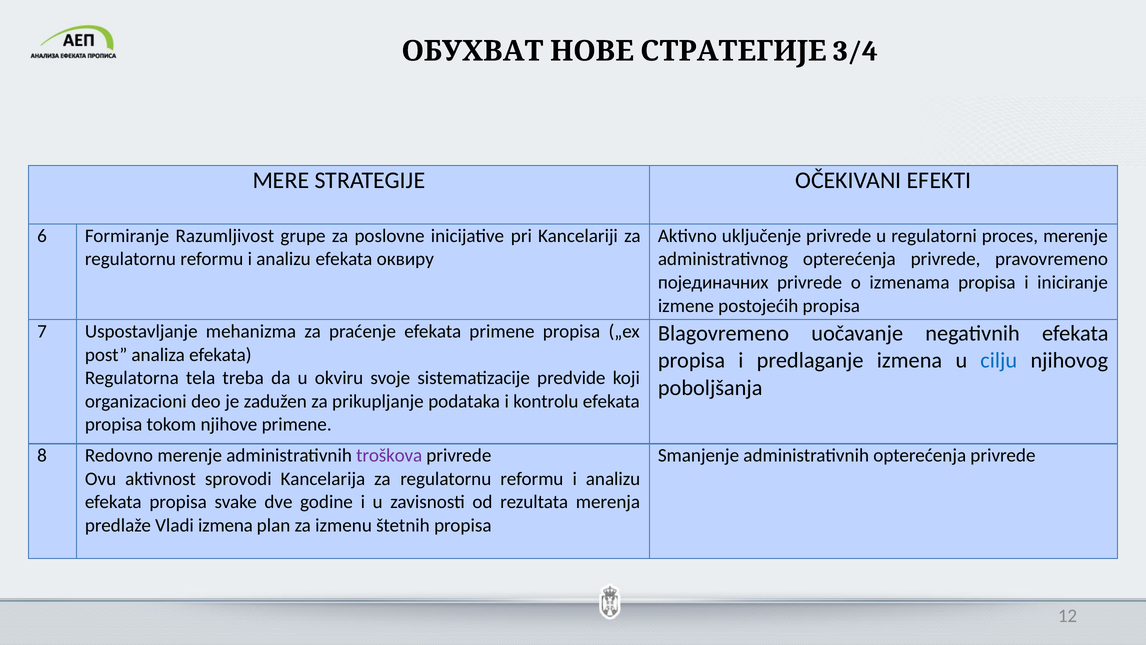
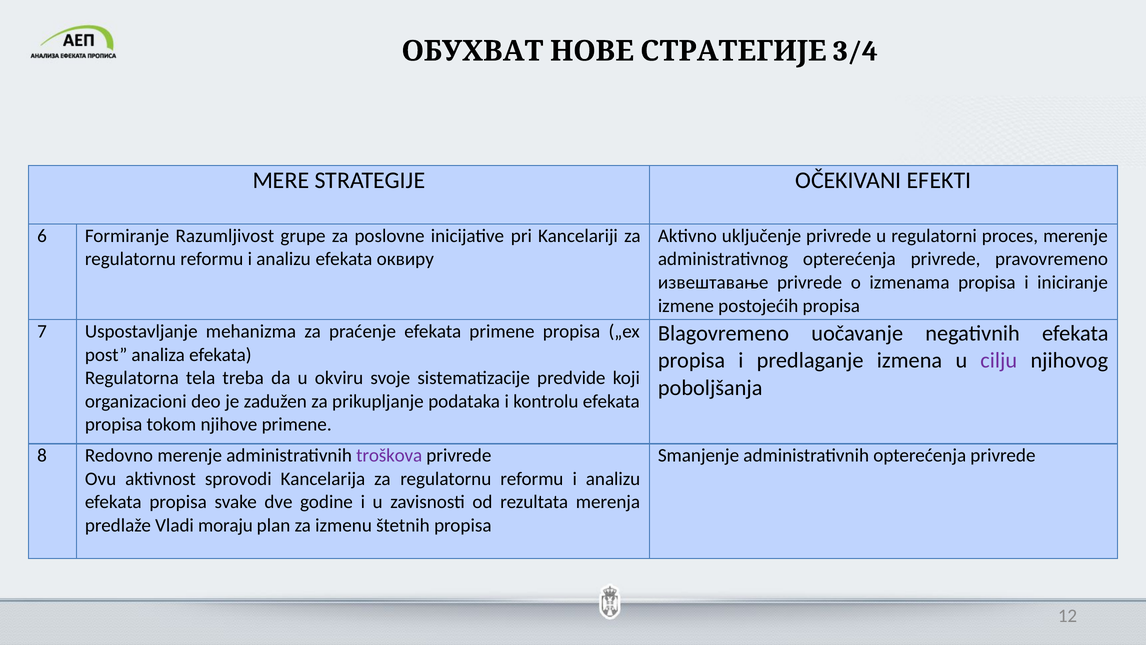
појединачних: појединачних -> извештавање
cilju colour: blue -> purple
Vladi izmena: izmena -> moraju
